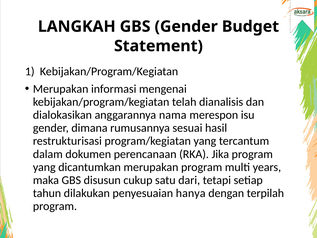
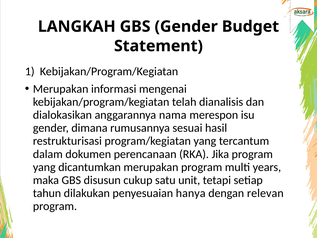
dari: dari -> unit
terpilah: terpilah -> relevan
